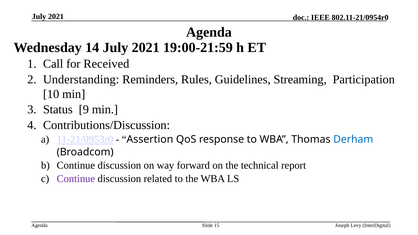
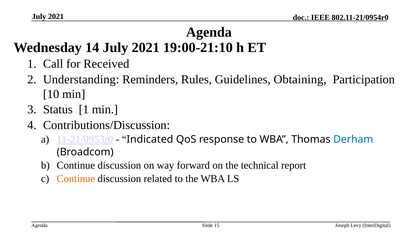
19:00-21:59: 19:00-21:59 -> 19:00-21:10
Streaming: Streaming -> Obtaining
Status 9: 9 -> 1
Assertion: Assertion -> Indicated
Continue at (76, 179) colour: purple -> orange
